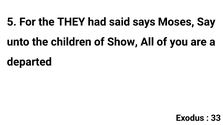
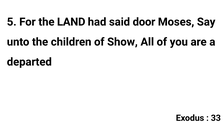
THEY: THEY -> LAND
says: says -> door
